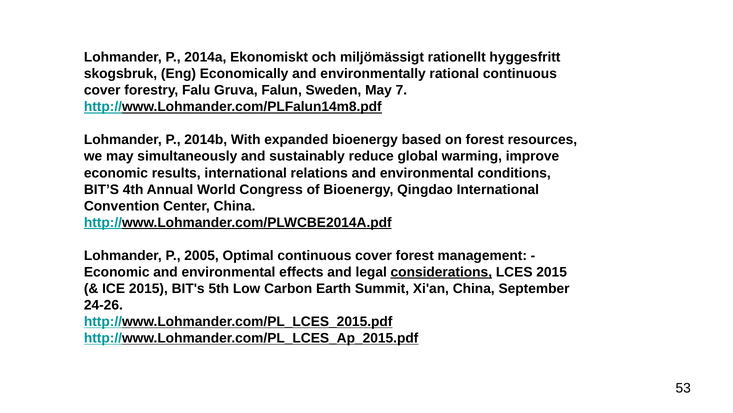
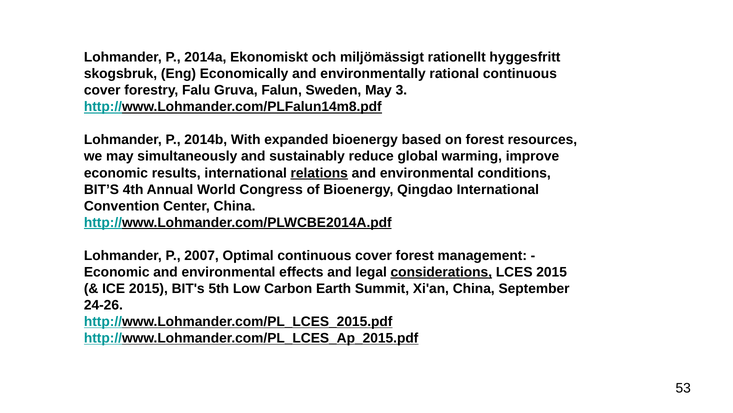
7: 7 -> 3
relations underline: none -> present
2005: 2005 -> 2007
